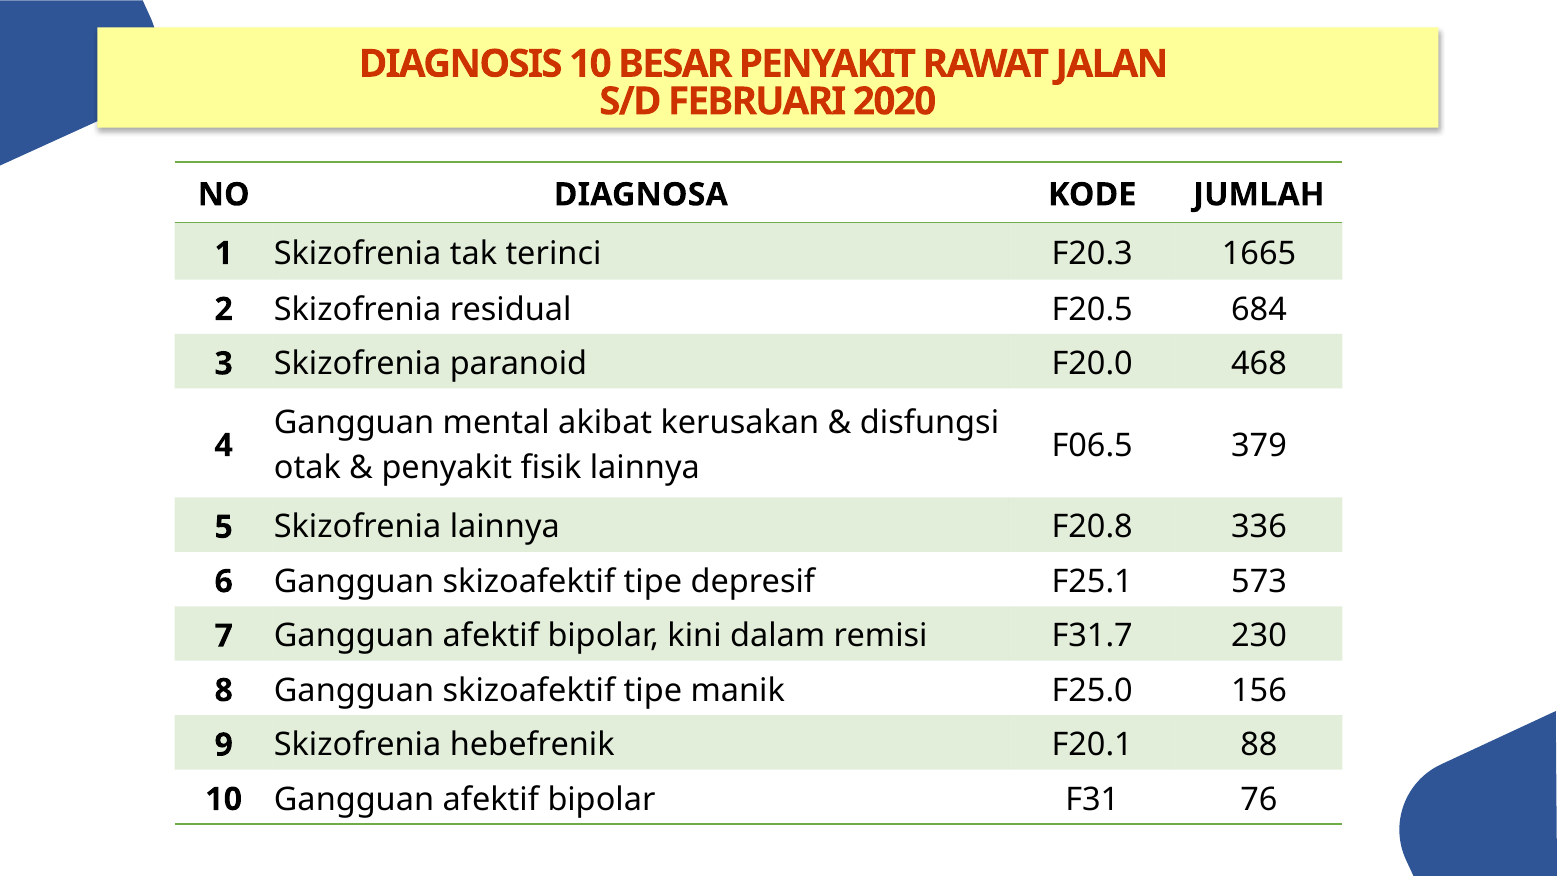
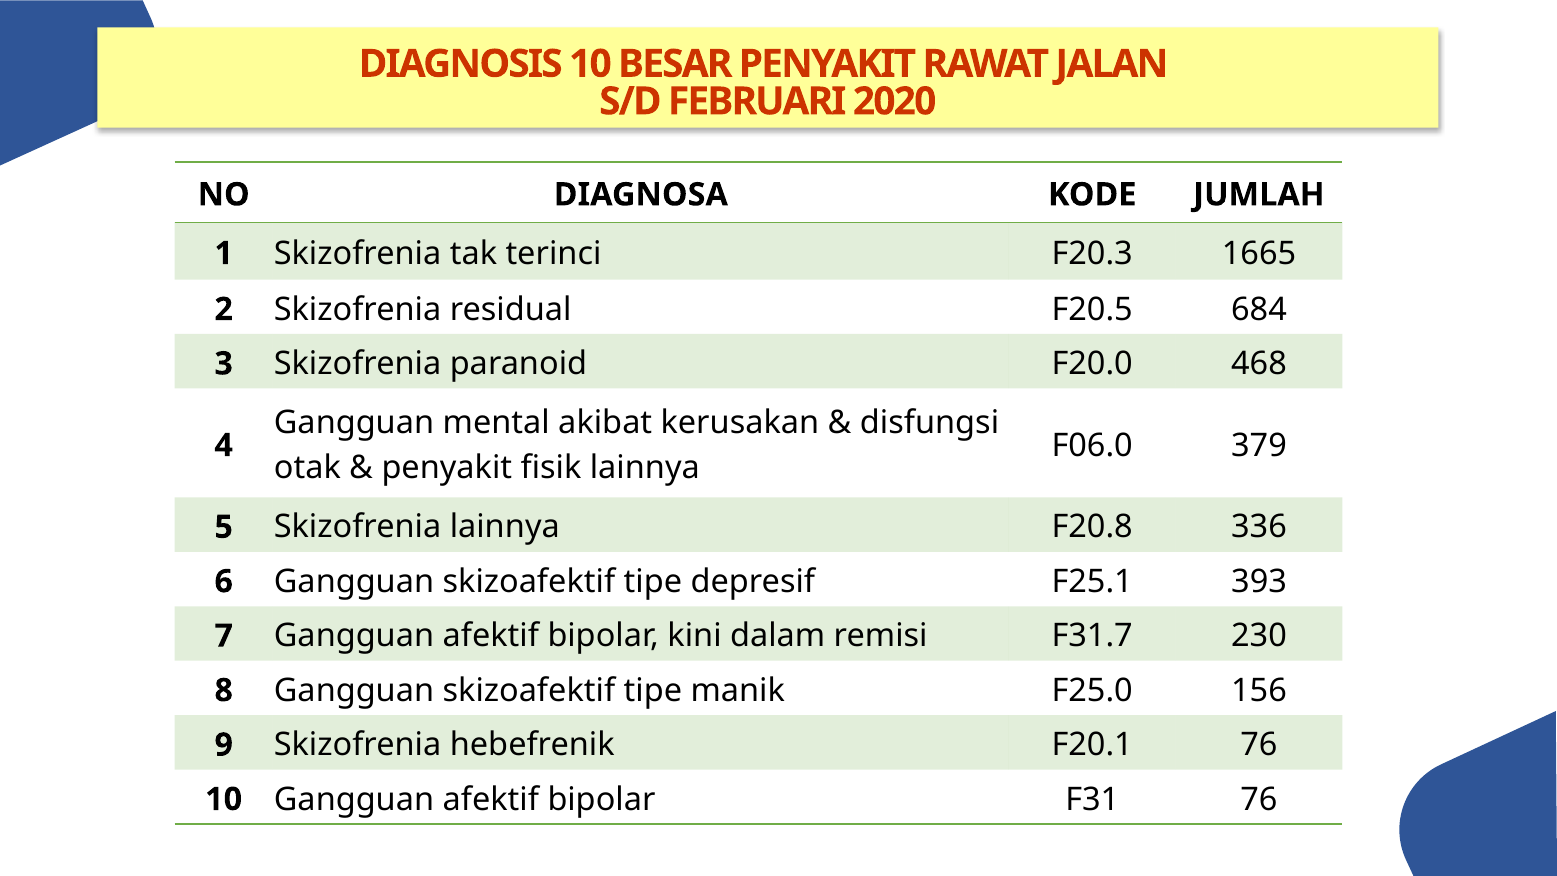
F06.5: F06.5 -> F06.0
573: 573 -> 393
F20.1 88: 88 -> 76
